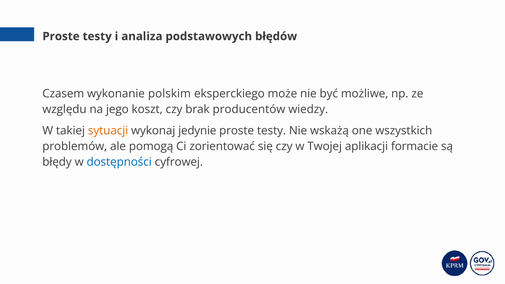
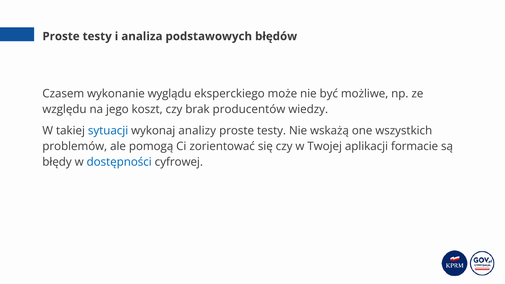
polskim: polskim -> wyglądu
sytuacji colour: orange -> blue
jedynie: jedynie -> analizy
